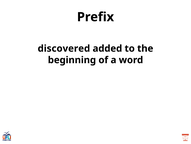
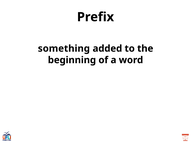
discovered: discovered -> something
